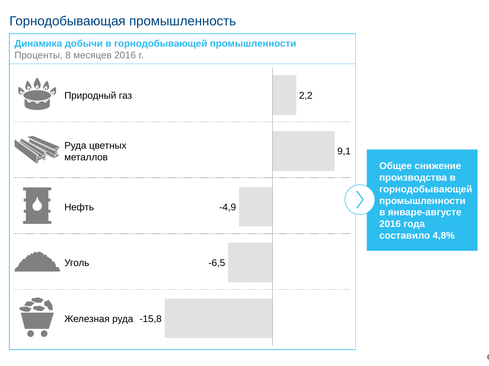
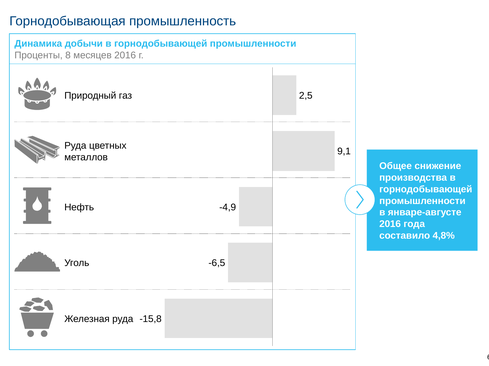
2,2: 2,2 -> 2,5
